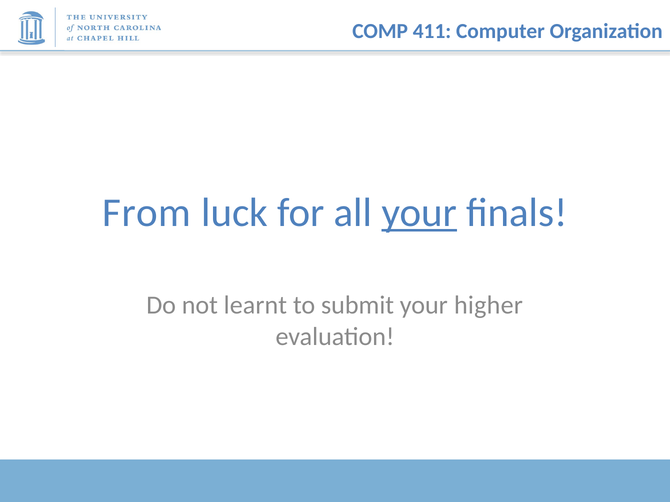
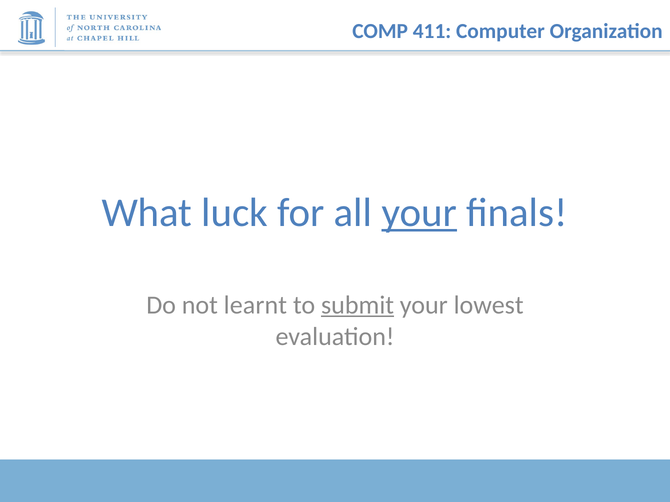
From: From -> What
submit underline: none -> present
higher: higher -> lowest
